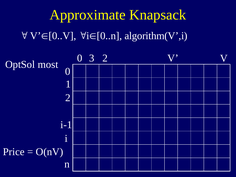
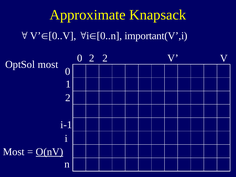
algorithm(V’,i: algorithm(V’,i -> important(V’,i
0 3: 3 -> 2
Price at (14, 152): Price -> Most
O(nV underline: none -> present
